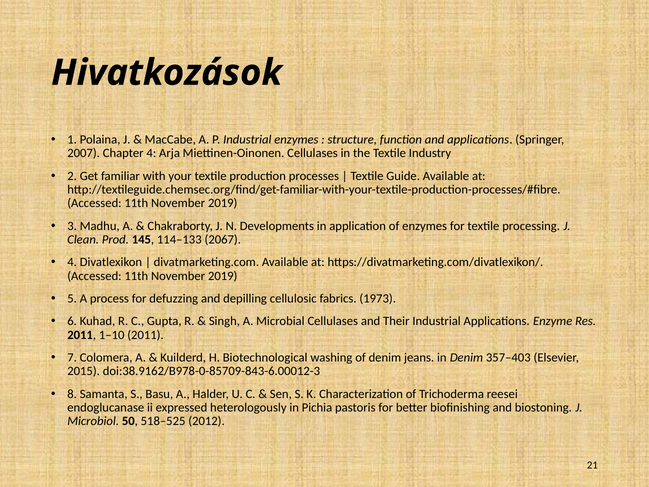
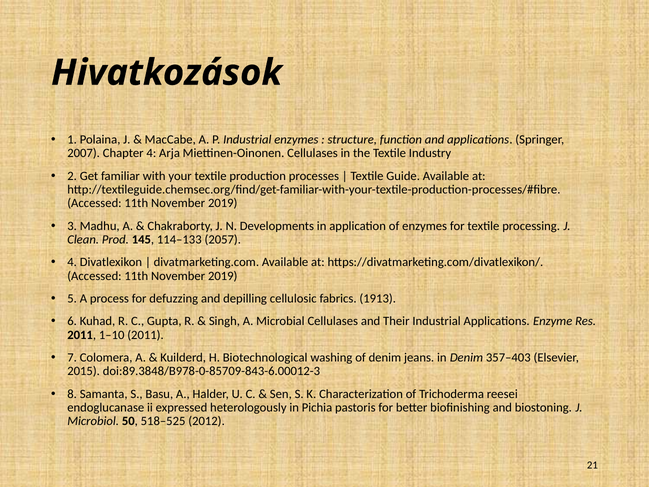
2067: 2067 -> 2057
1973: 1973 -> 1913
doi:38.9162/B978-0-85709-843-6.00012-3: doi:38.9162/B978-0-85709-843-6.00012-3 -> doi:89.3848/B978-0-85709-843-6.00012-3
